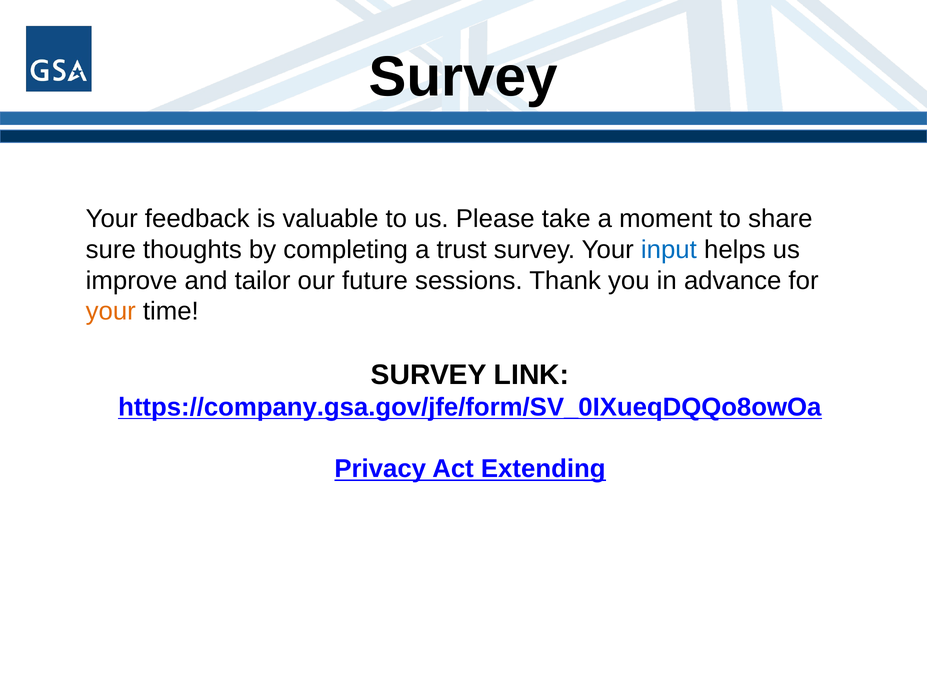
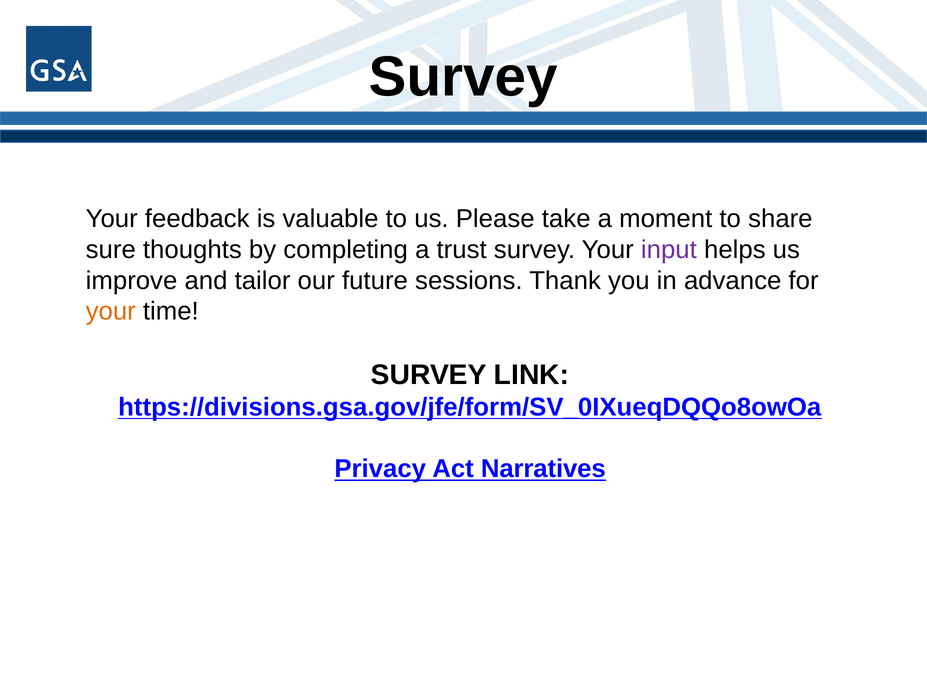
input colour: blue -> purple
https://company.gsa.gov/jfe/form/SV_0IXueqDQQo8owOa: https://company.gsa.gov/jfe/form/SV_0IXueqDQQo8owOa -> https://divisions.gsa.gov/jfe/form/SV_0IXueqDQQo8owOa
Extending: Extending -> Narratives
